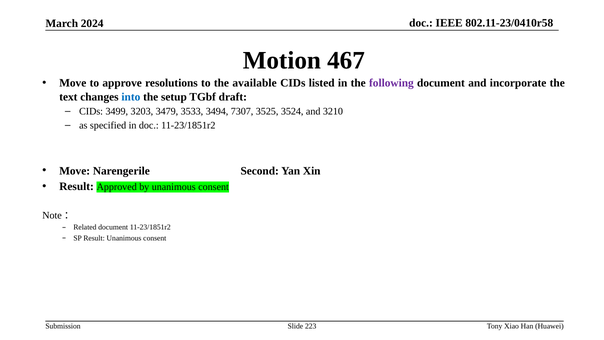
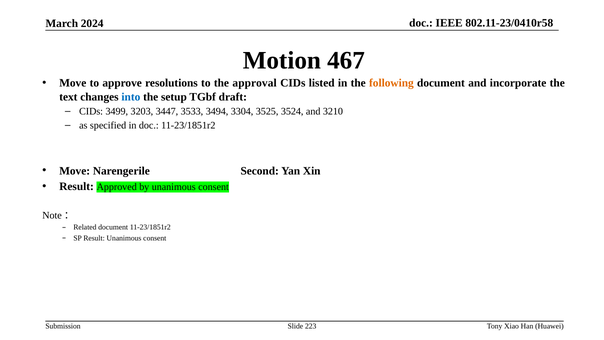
available: available -> approval
following colour: purple -> orange
3479: 3479 -> 3447
7307: 7307 -> 3304
